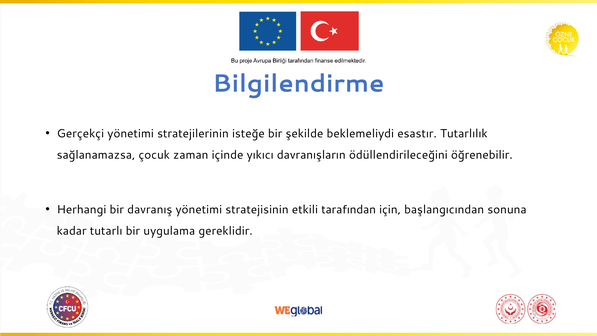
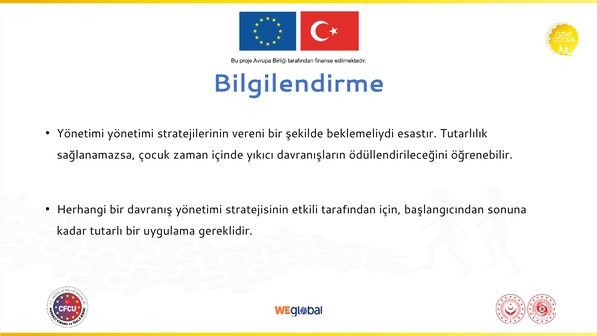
Gerçekçi at (80, 133): Gerçekçi -> Yönetimi
isteğe: isteğe -> vereni
